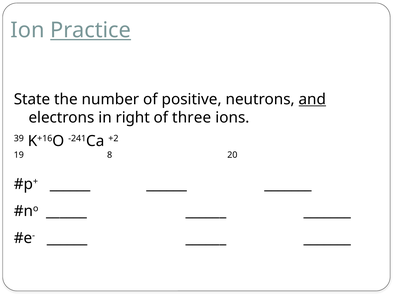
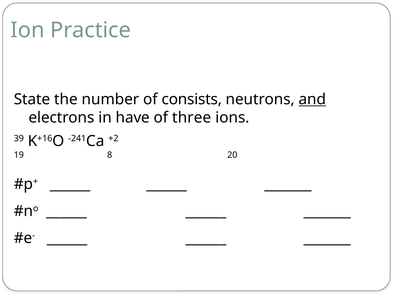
Practice underline: present -> none
positive: positive -> consists
right: right -> have
